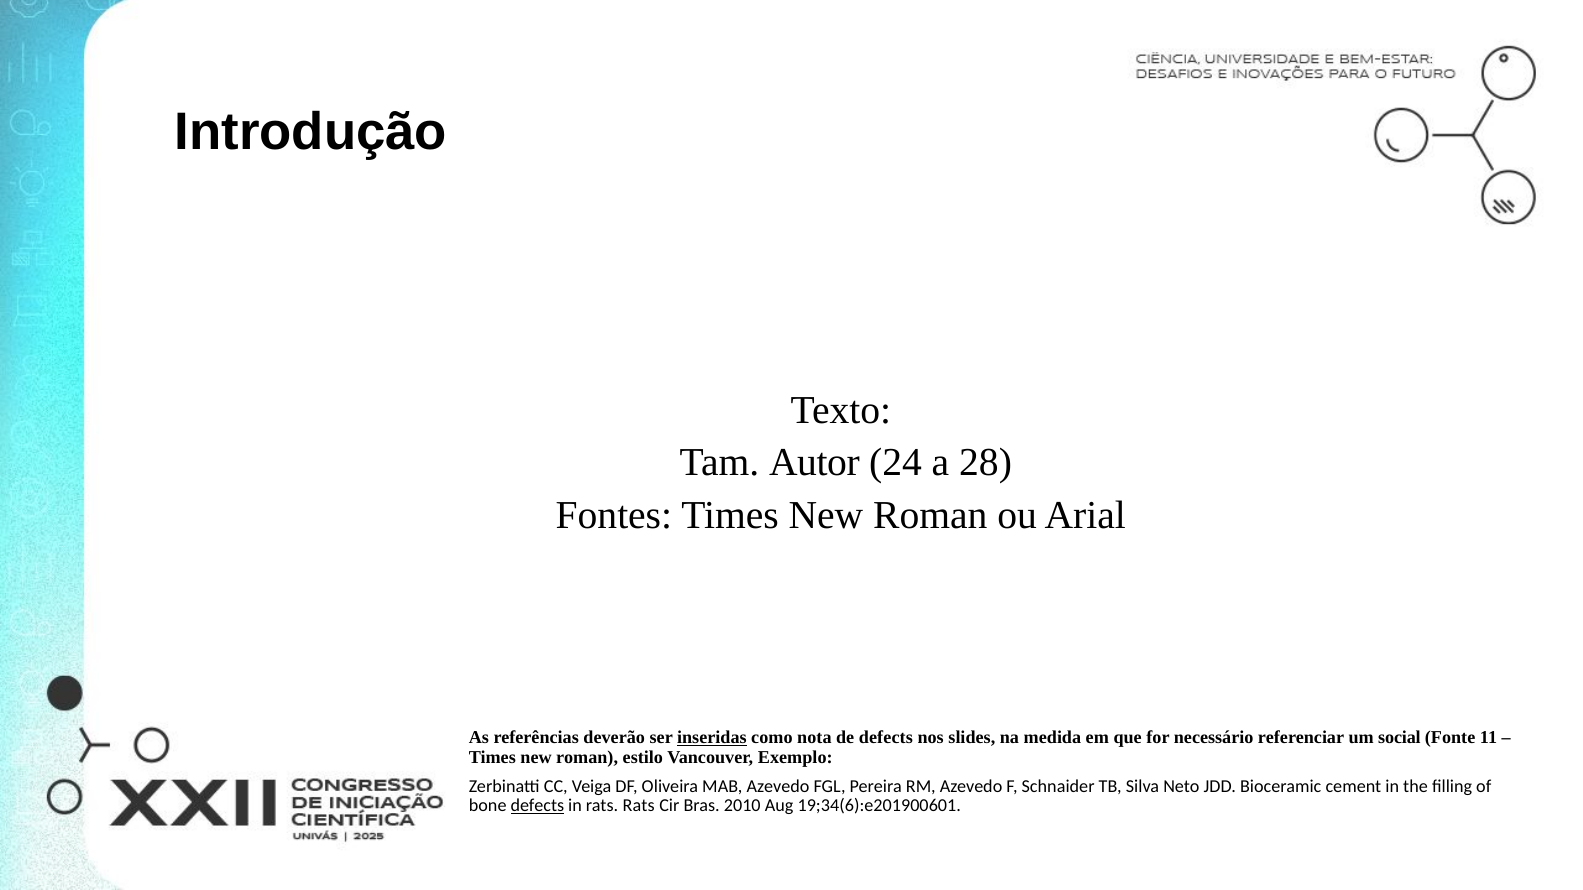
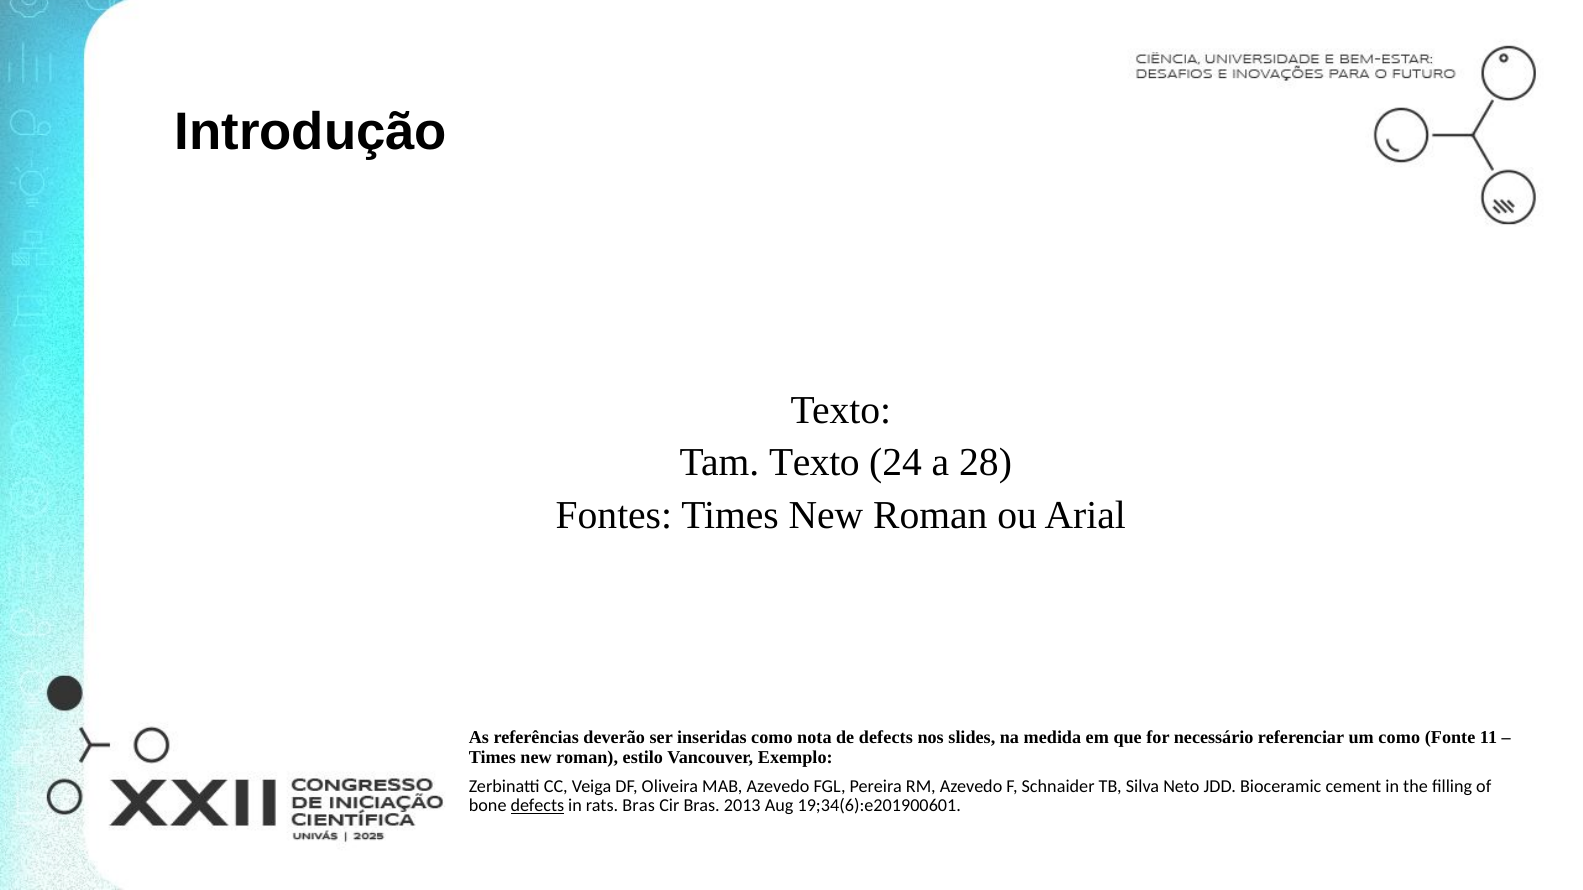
Tam Autor: Autor -> Texto
inseridas underline: present -> none
um social: social -> como
rats Rats: Rats -> Bras
2010: 2010 -> 2013
